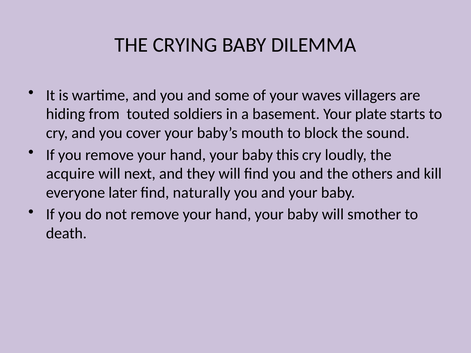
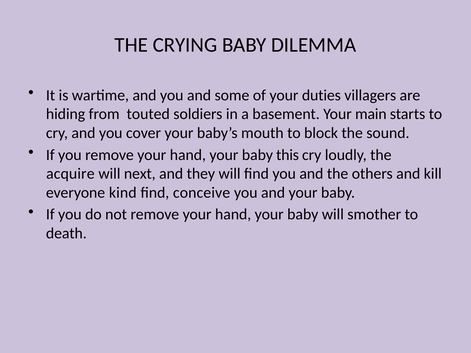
waves: waves -> duties
plate: plate -> main
later: later -> kind
naturally: naturally -> conceive
